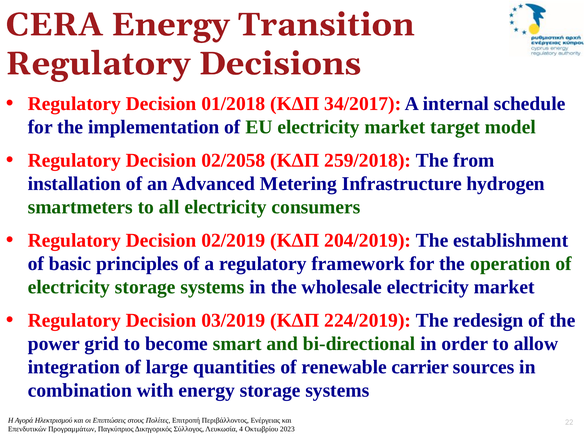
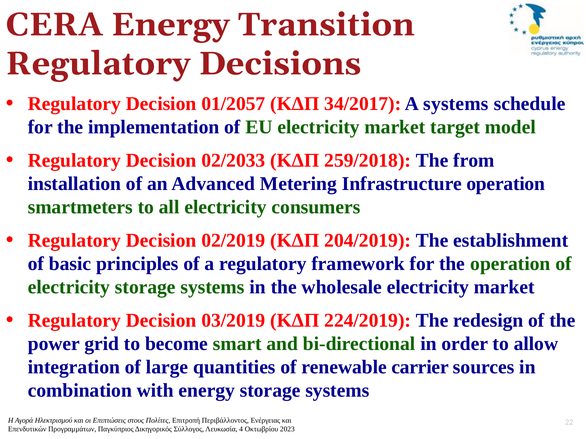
01/2018: 01/2018 -> 01/2057
A internal: internal -> systems
02/2058: 02/2058 -> 02/2033
Infrastructure hydrogen: hydrogen -> operation
